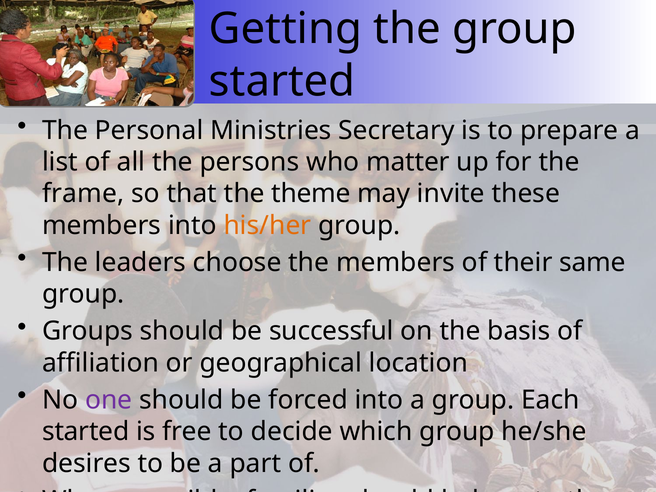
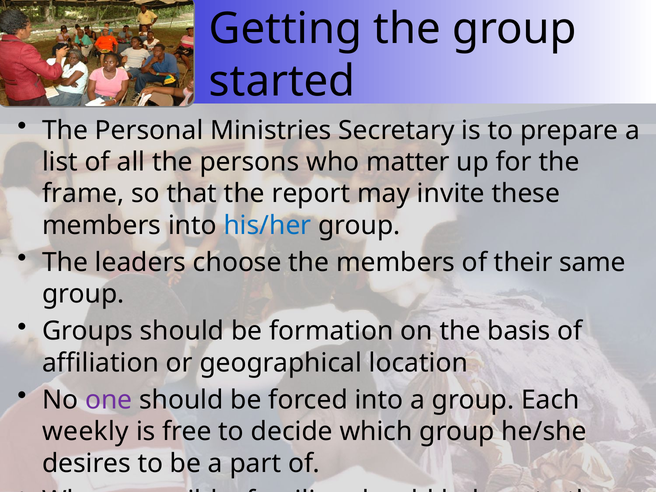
theme: theme -> report
his/her colour: orange -> blue
successful: successful -> formation
started at (86, 432): started -> weekly
